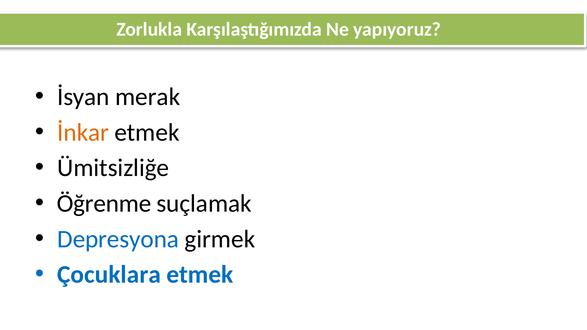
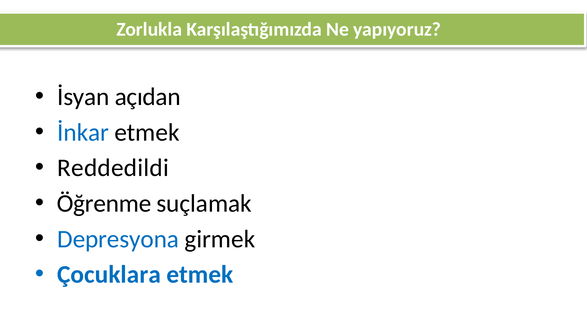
merak: merak -> açıdan
İnkar colour: orange -> blue
Ümitsizliğe: Ümitsizliğe -> Reddedildi
